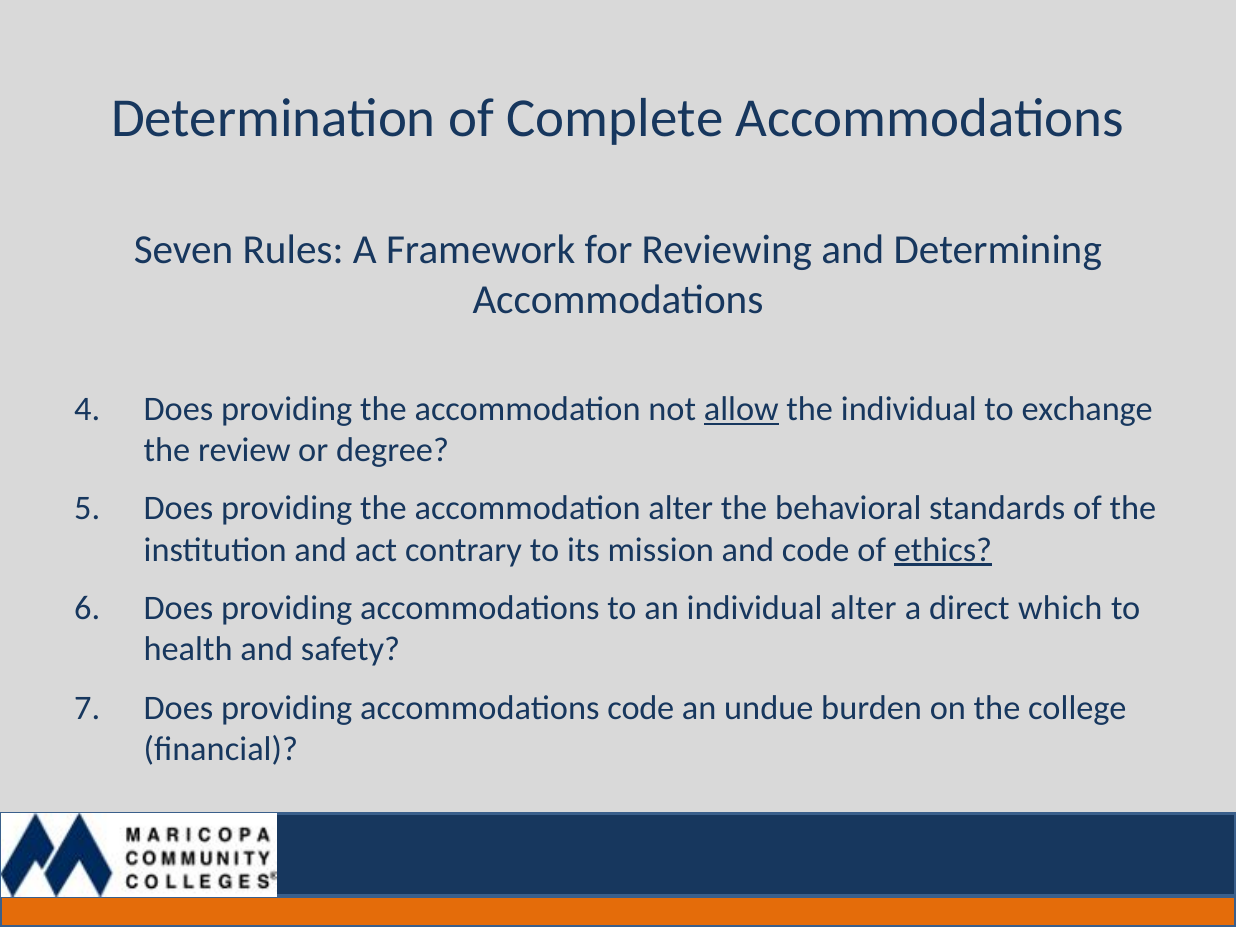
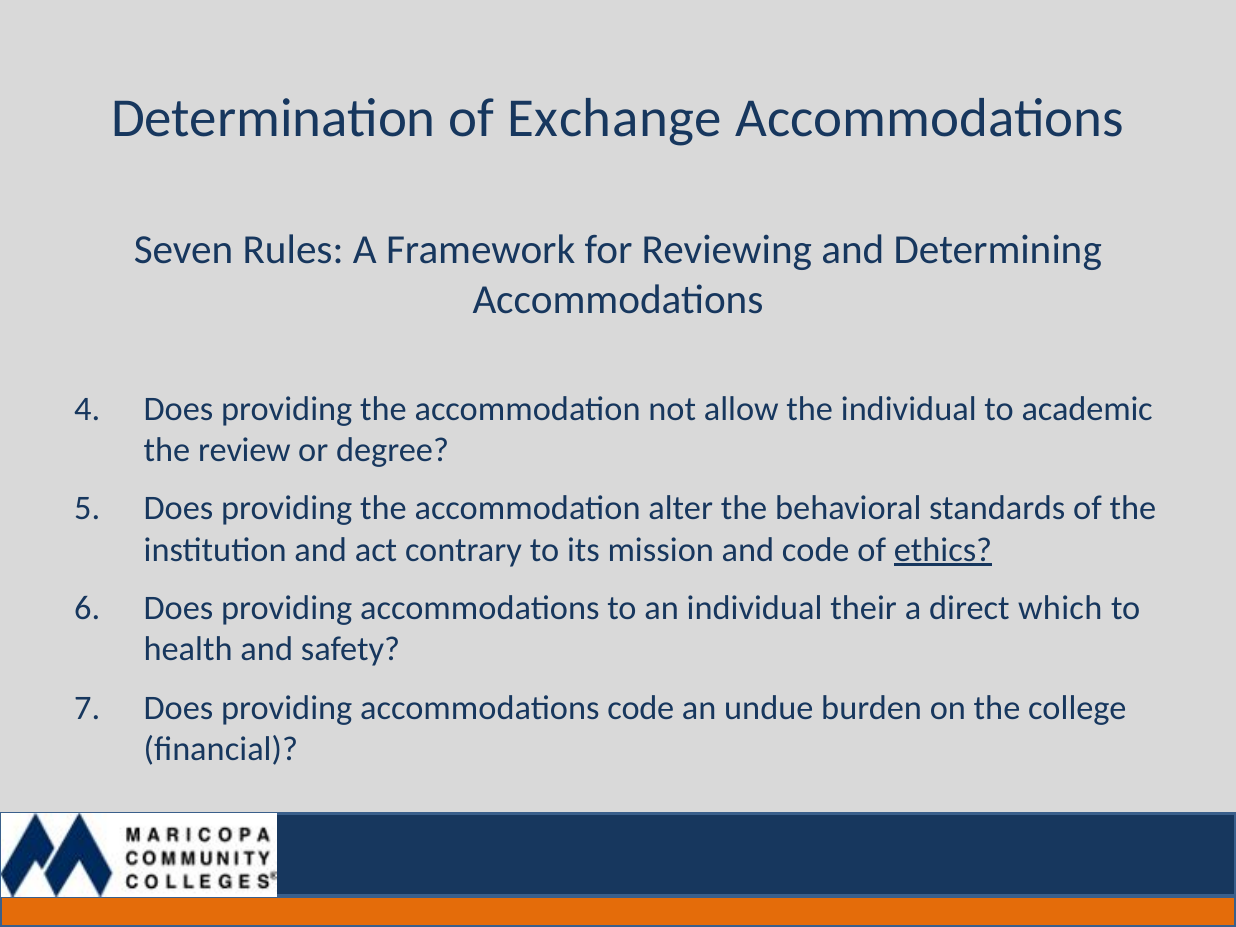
Complete: Complete -> Exchange
allow underline: present -> none
exchange: exchange -> academic
individual alter: alter -> their
